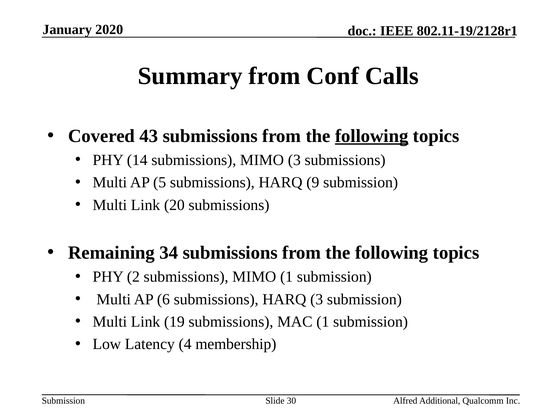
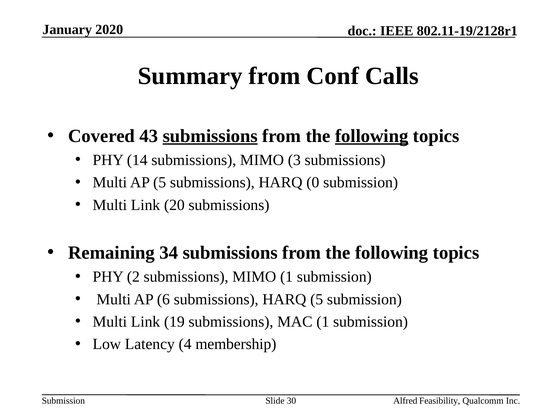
submissions at (210, 136) underline: none -> present
9: 9 -> 0
HARQ 3: 3 -> 5
Additional: Additional -> Feasibility
